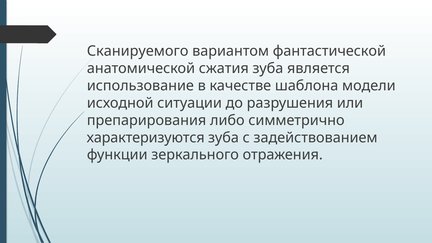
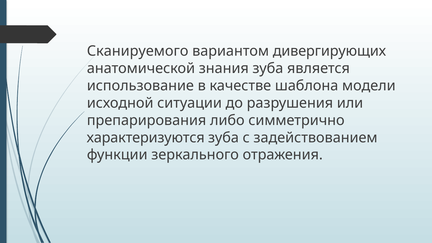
фантастической: фантастической -> дивергирующих
сжатия: сжатия -> знания
